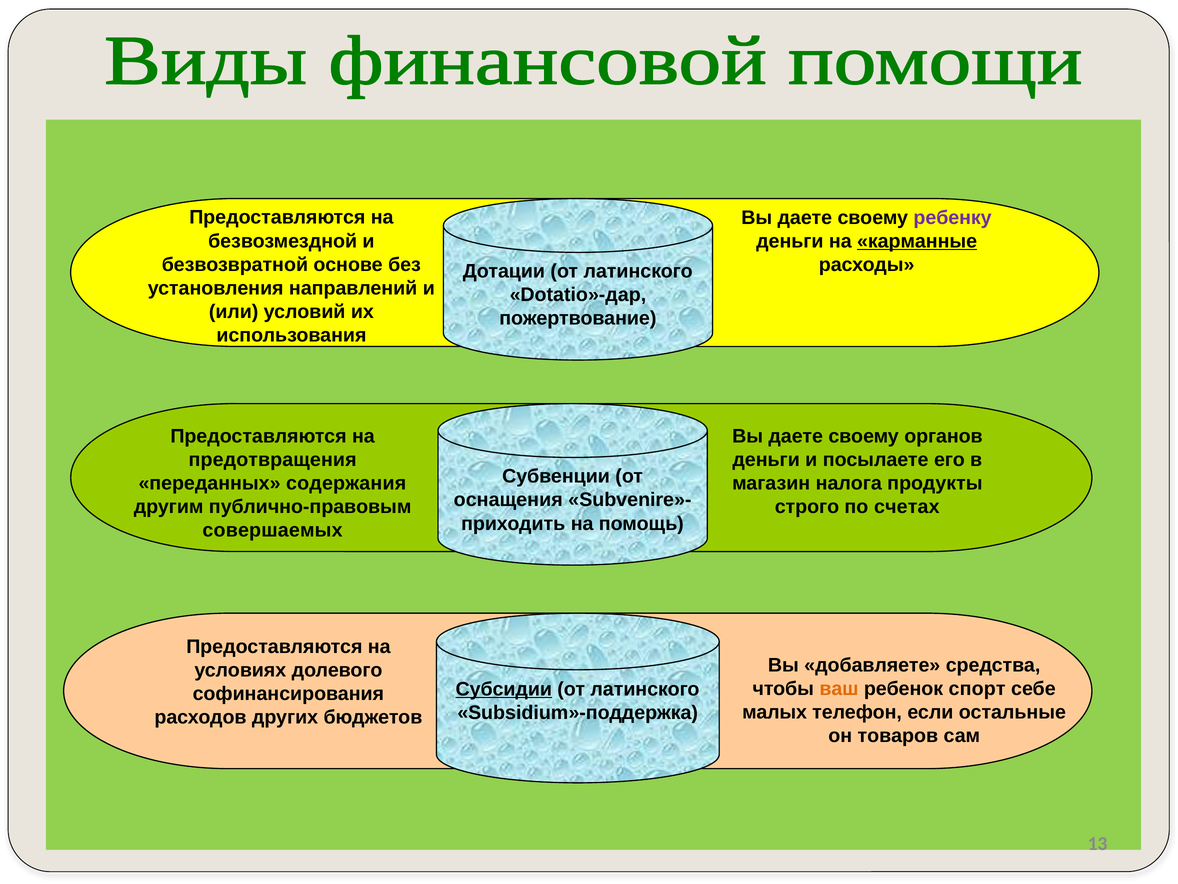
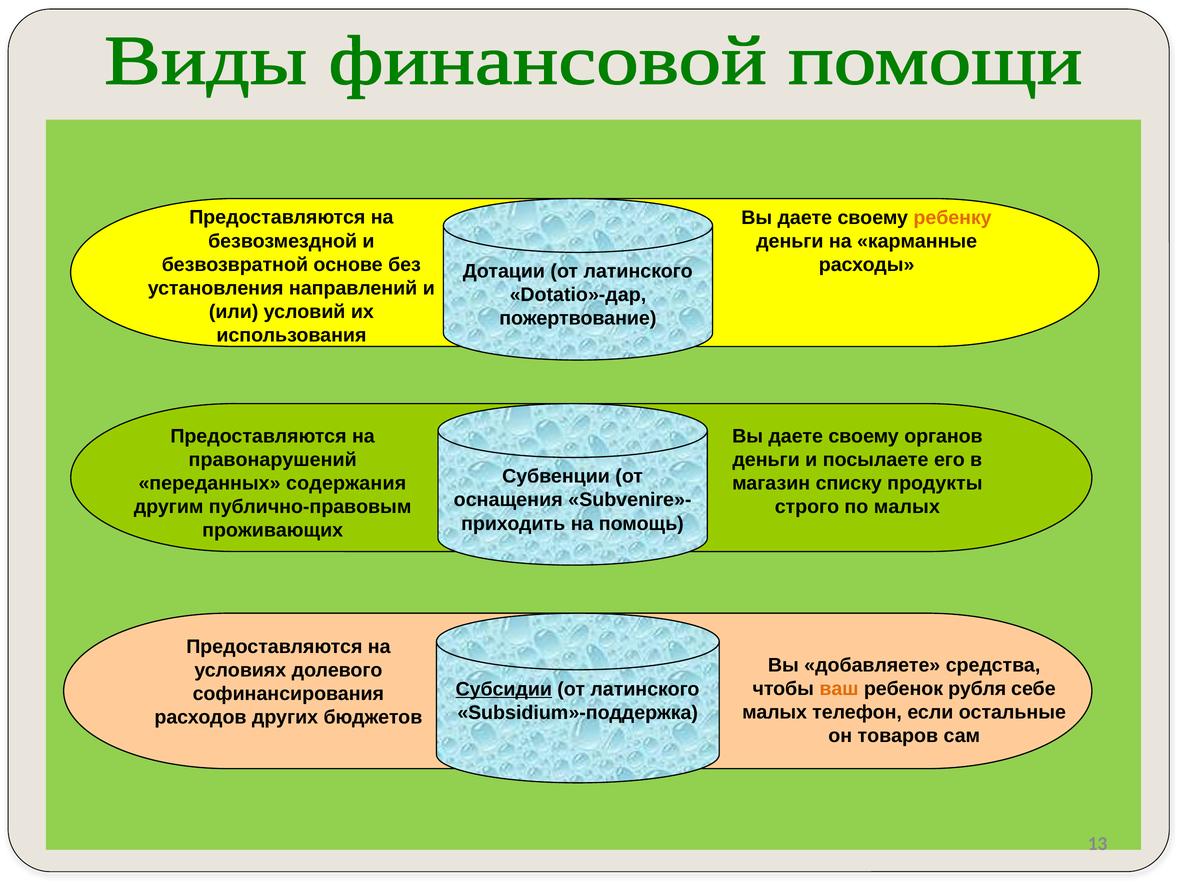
ребенку colour: purple -> orange
карманные underline: present -> none
предотвращения: предотвращения -> правонарушений
налога: налога -> списку
по счетах: счетах -> малых
совершаемых: совершаемых -> проживающих
спорт: спорт -> рубля
